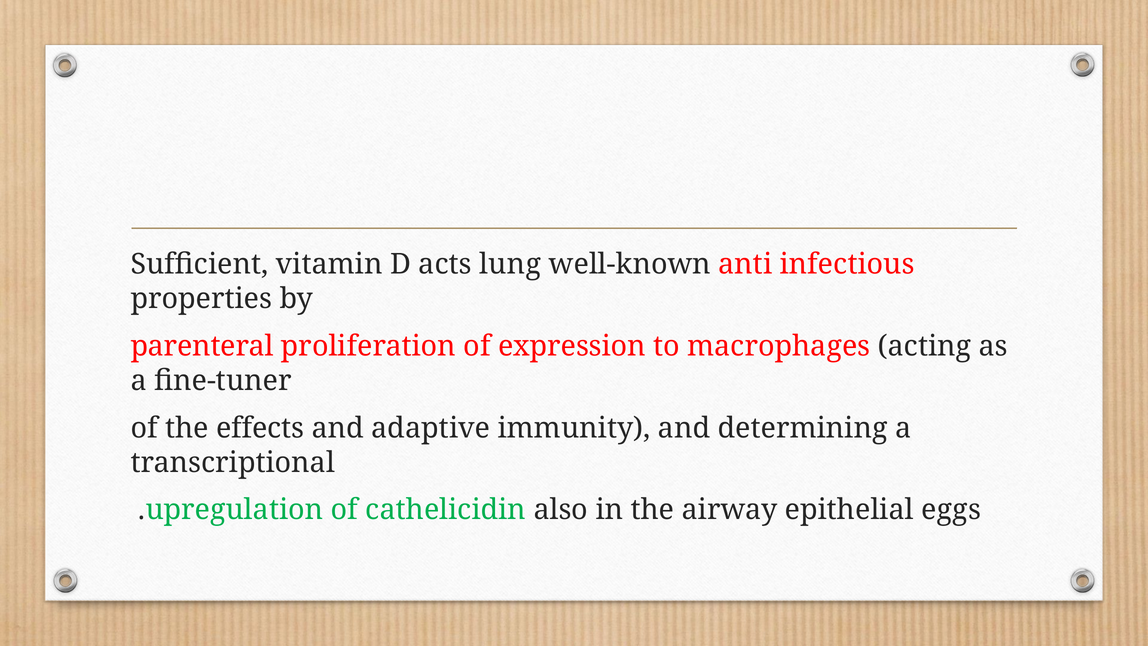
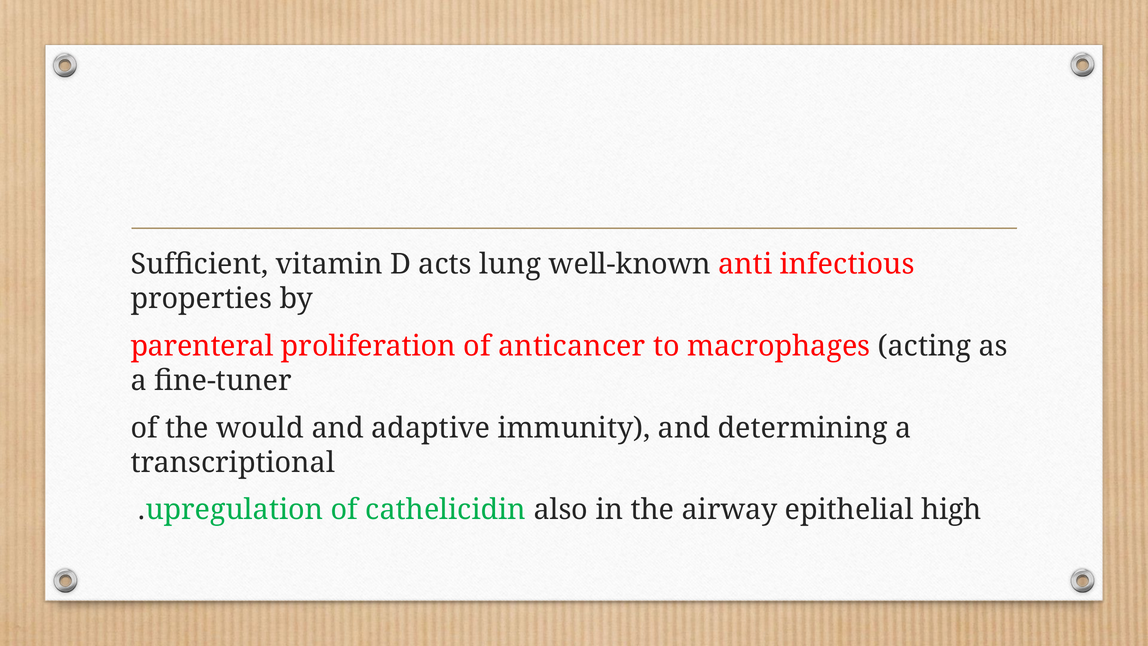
expression: expression -> anticancer
effects: effects -> would
eggs: eggs -> high
